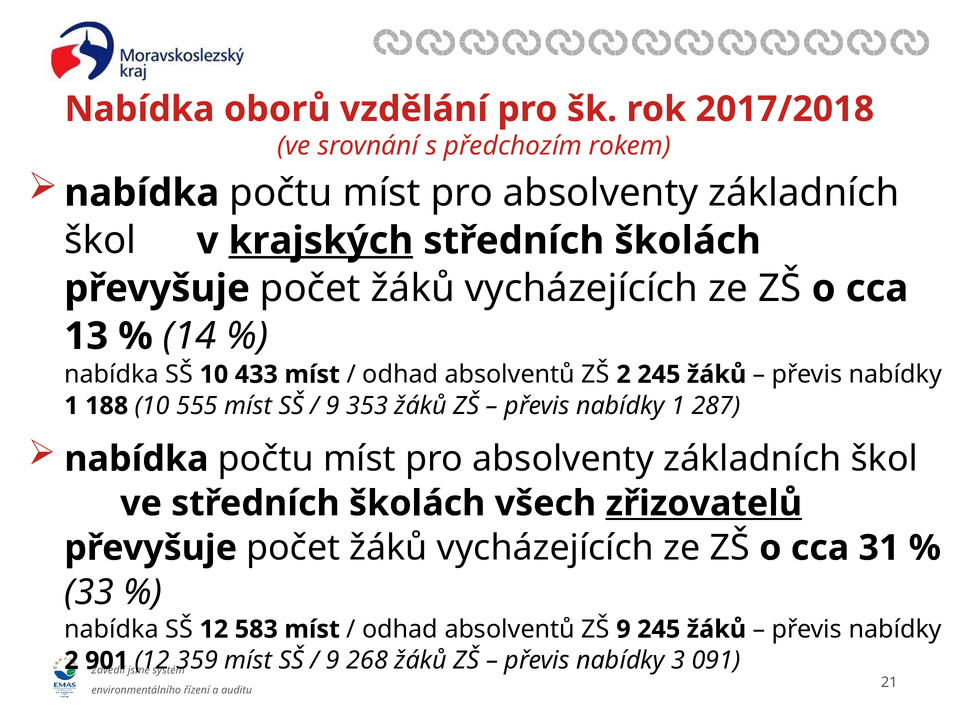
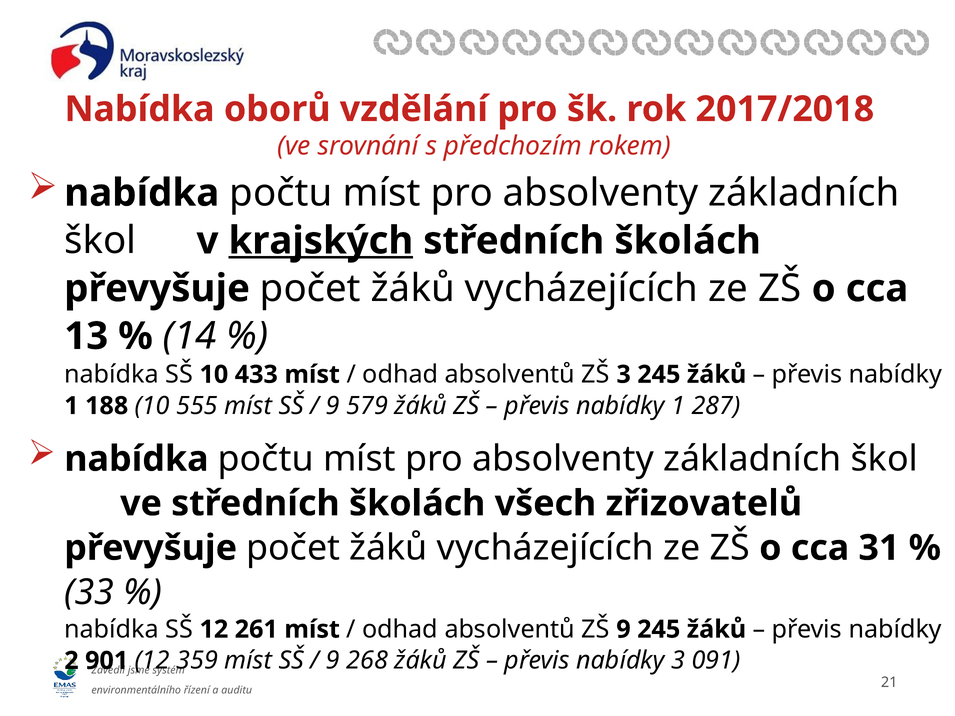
ZŠ 2: 2 -> 3
353: 353 -> 579
zřizovatelů underline: present -> none
583: 583 -> 261
